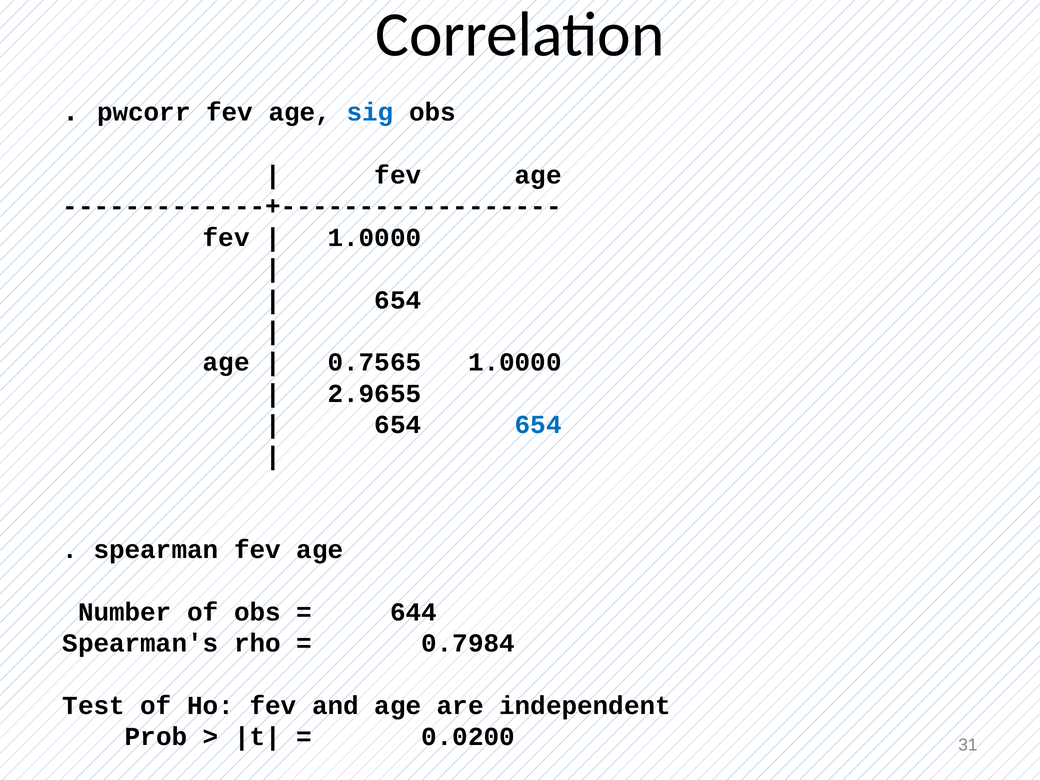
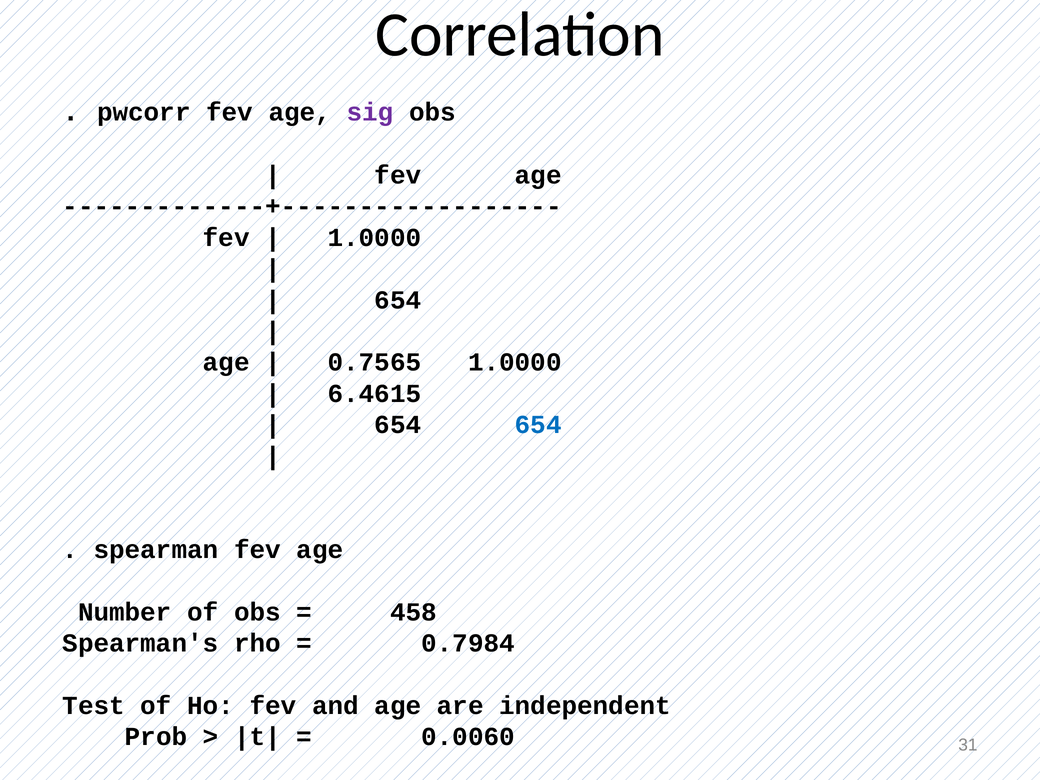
sig colour: blue -> purple
2.9655: 2.9655 -> 6.4615
644: 644 -> 458
0.0200: 0.0200 -> 0.0060
